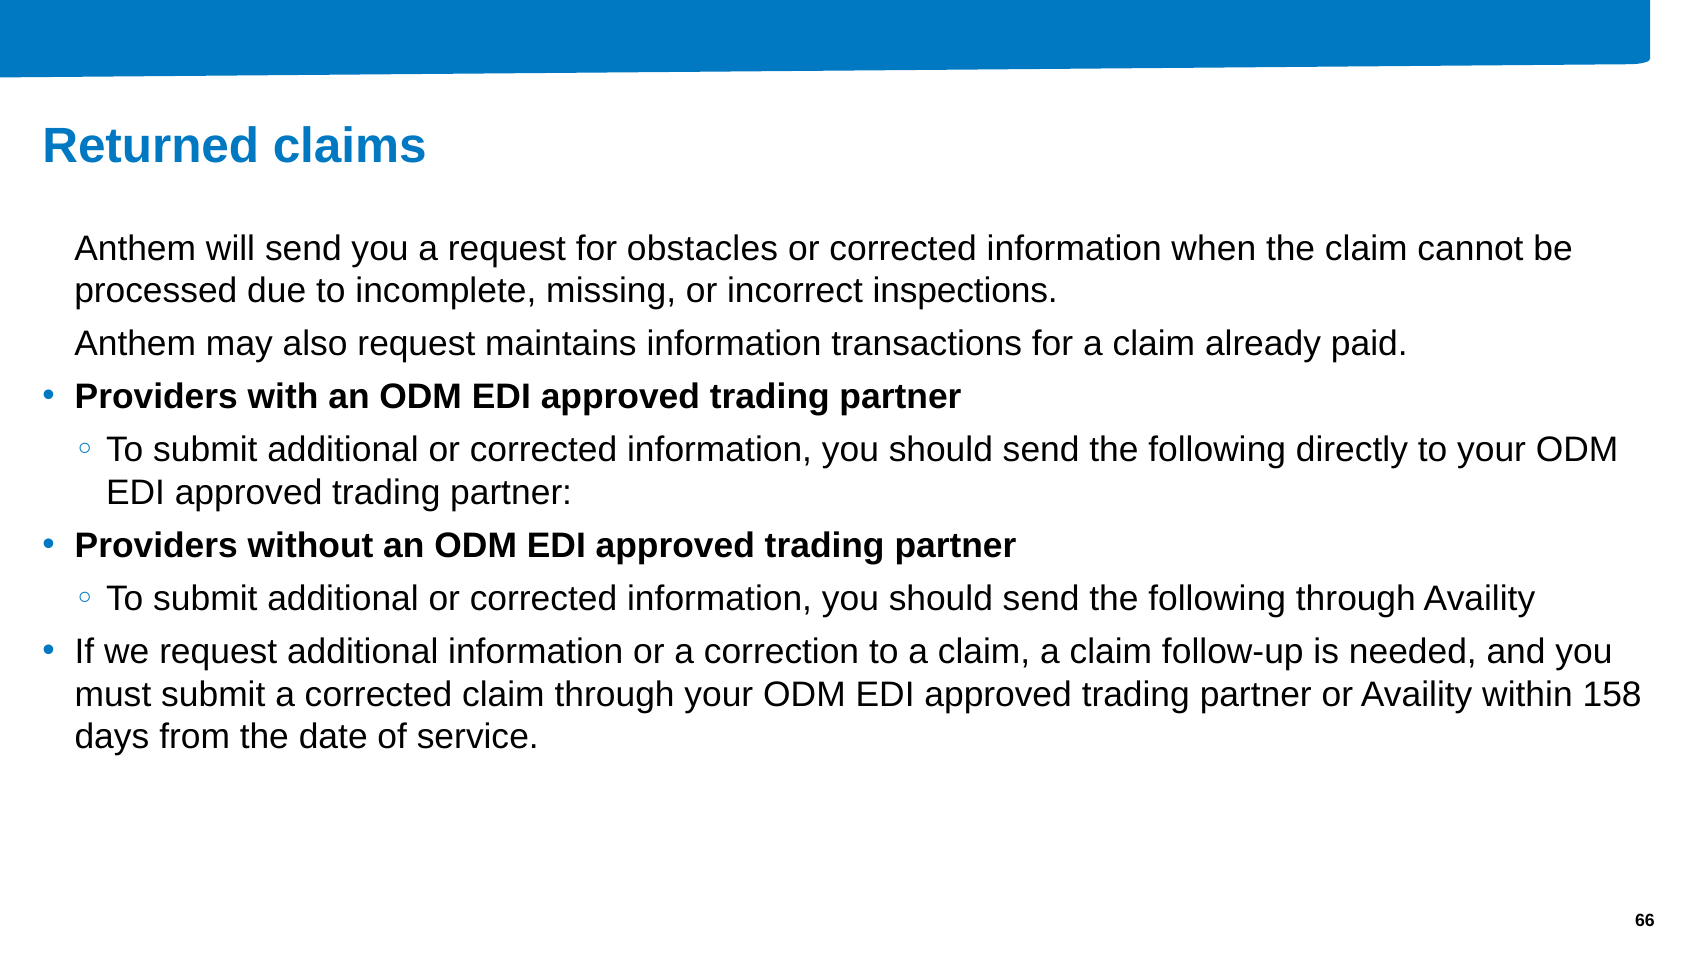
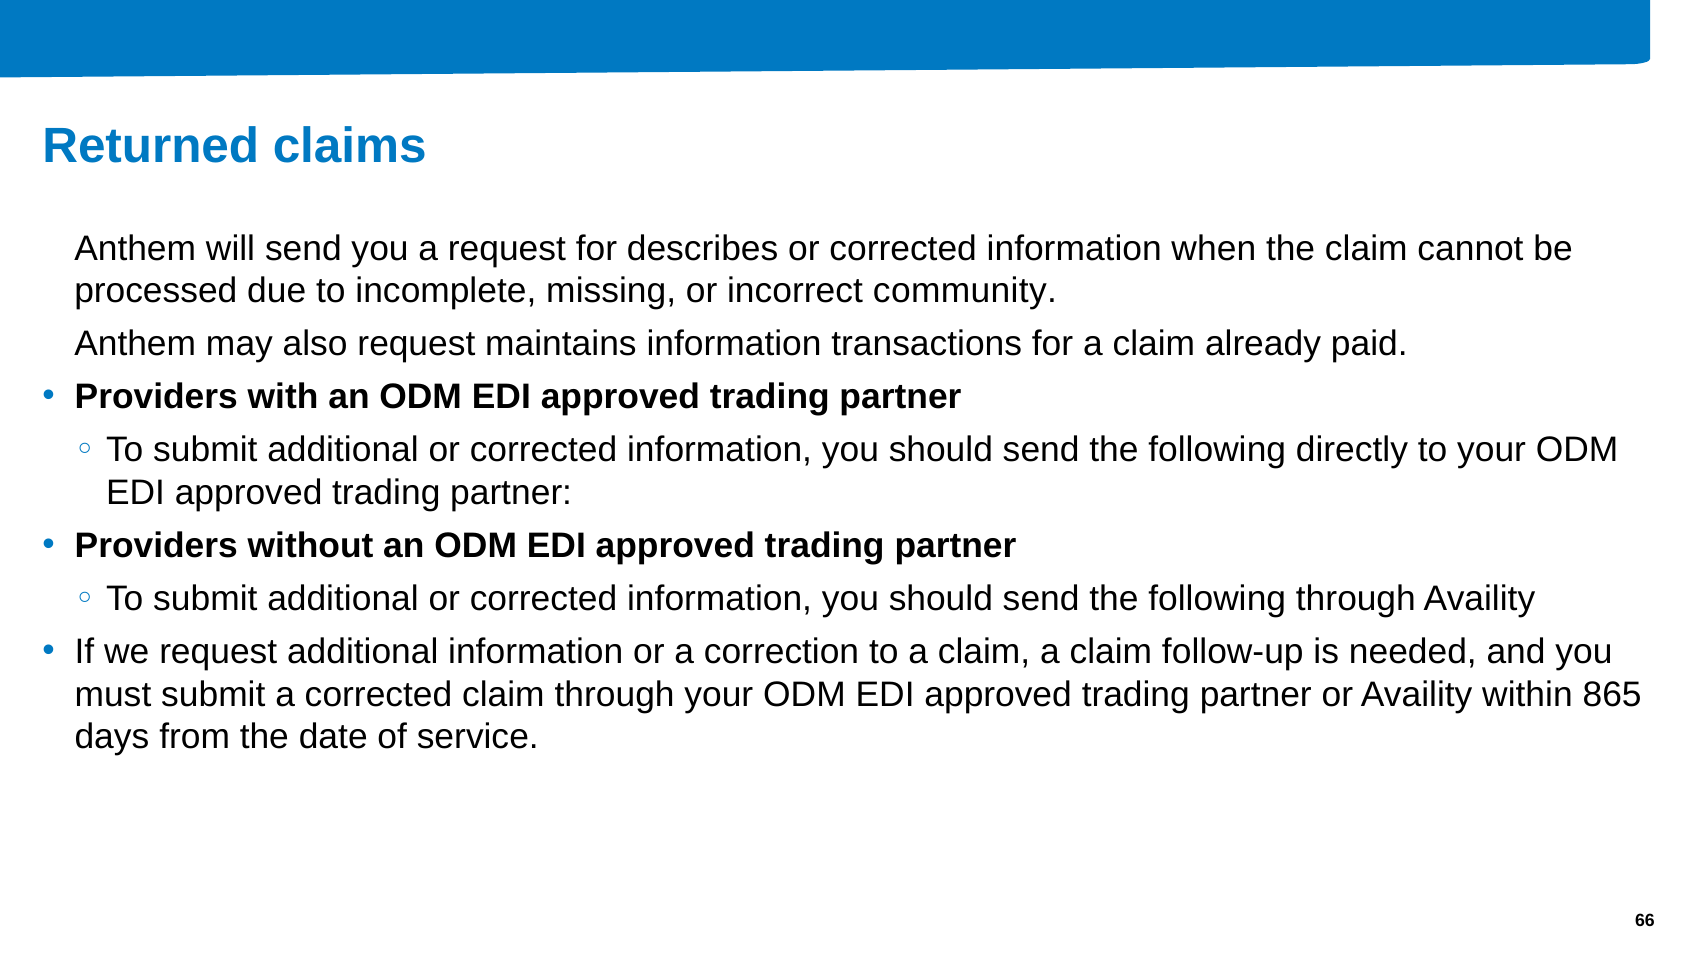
obstacles: obstacles -> describes
inspections: inspections -> community
158: 158 -> 865
